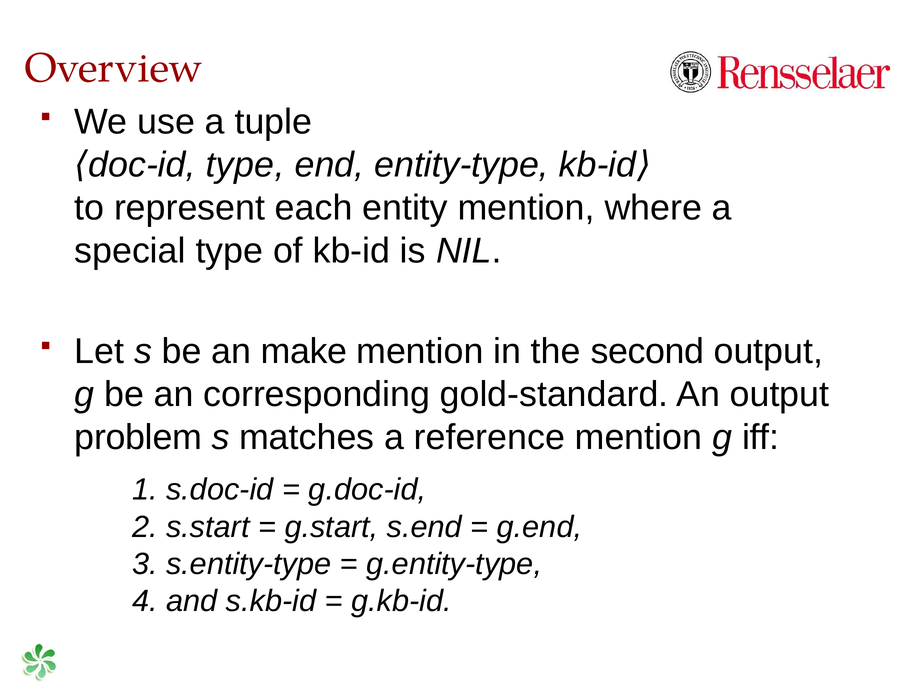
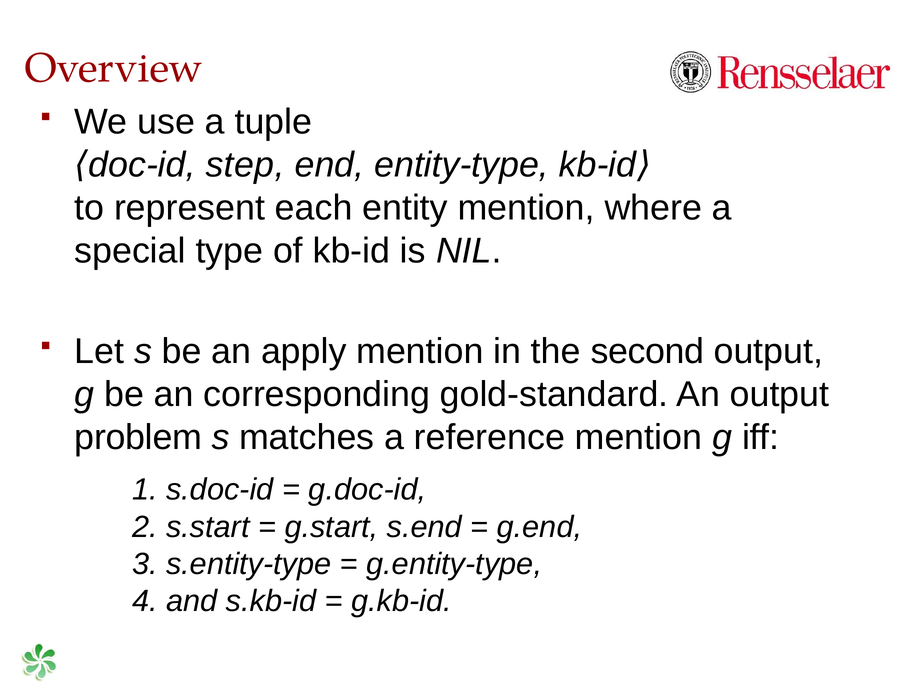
type at (245, 165): type -> step
make: make -> apply
